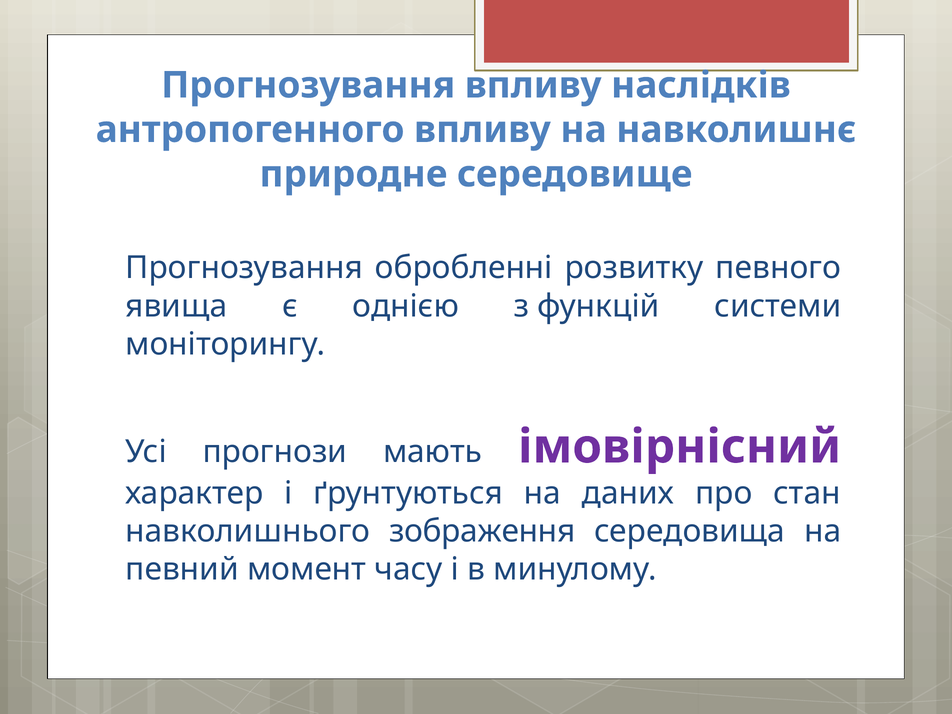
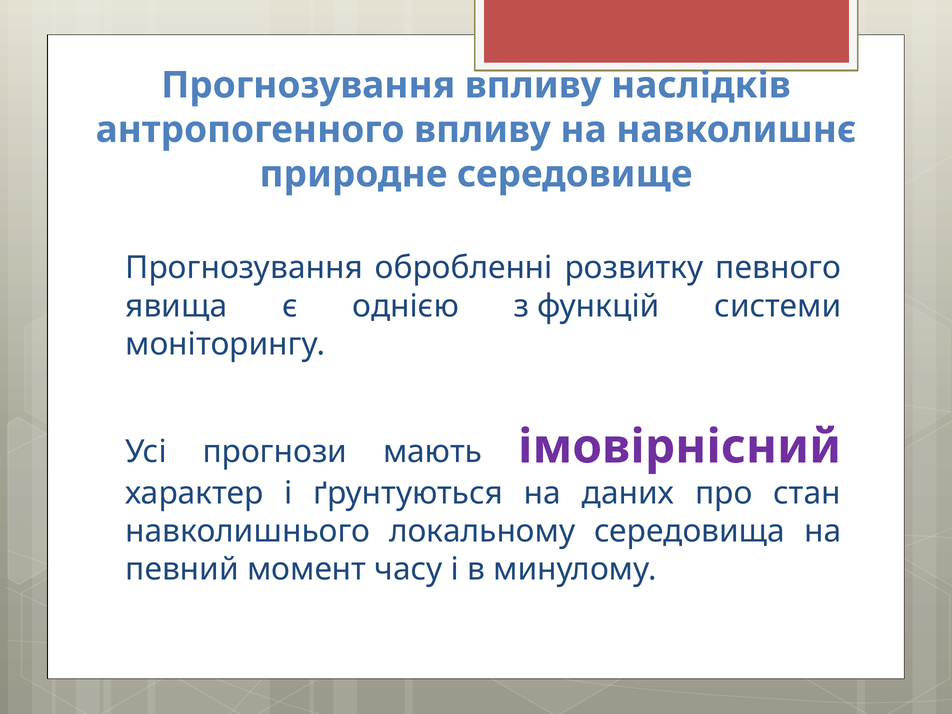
зображення: зображення -> локальному
